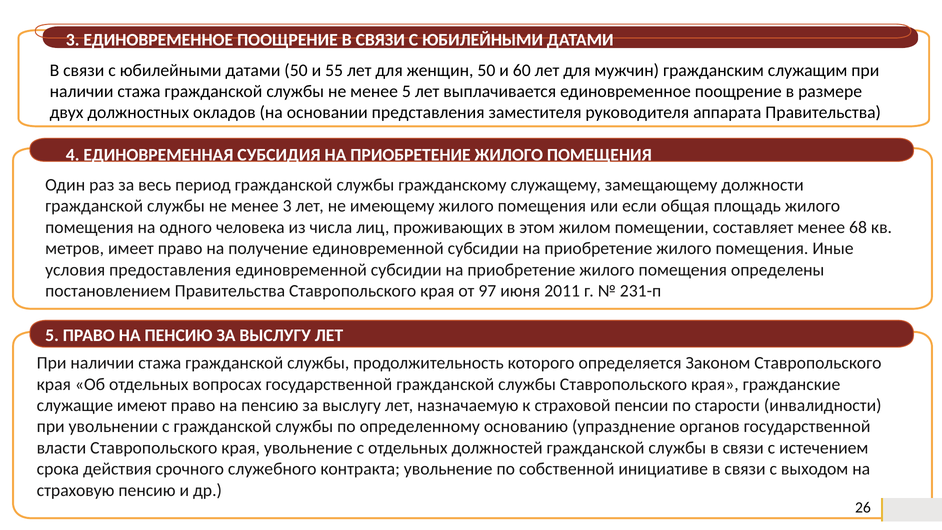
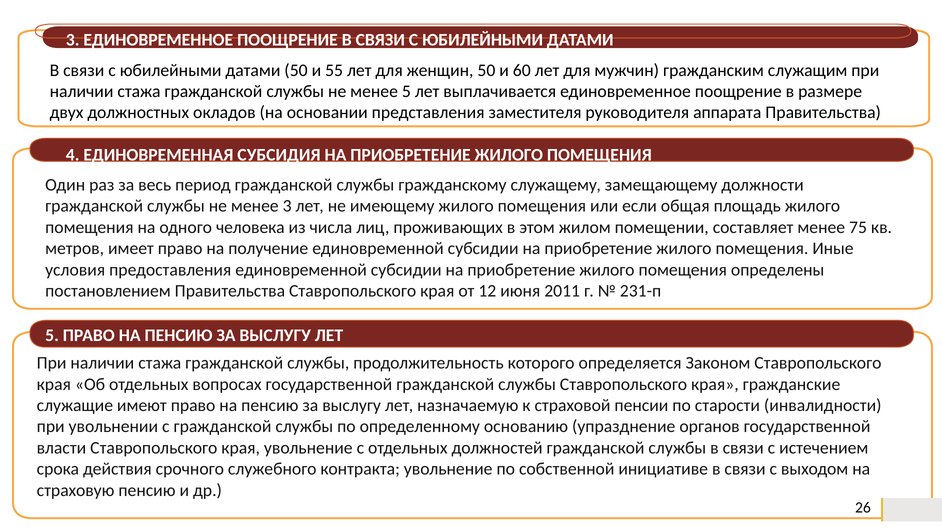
68: 68 -> 75
97: 97 -> 12
